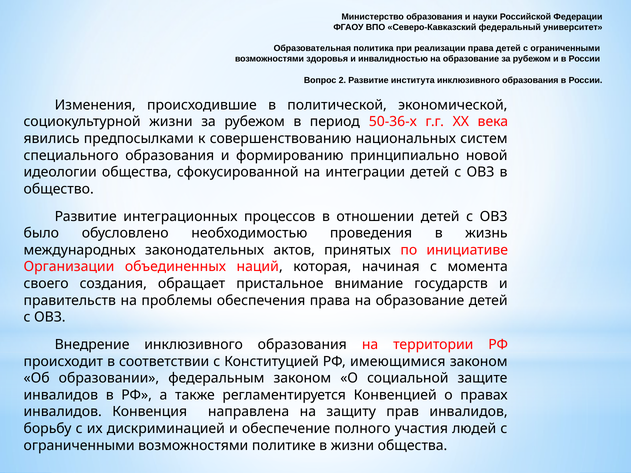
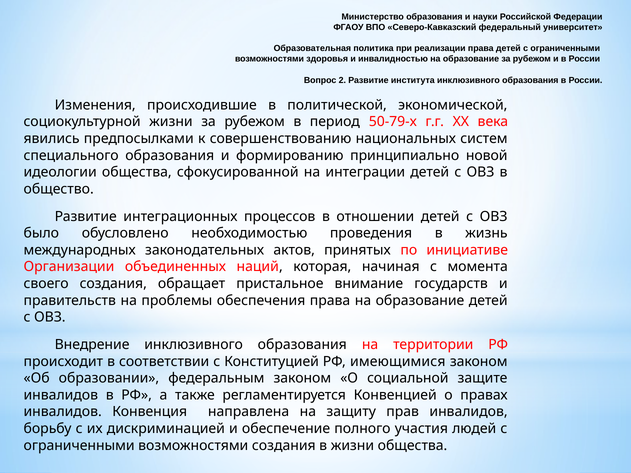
50-36-х: 50-36-х -> 50-79-х
возможностями политике: политике -> создания
